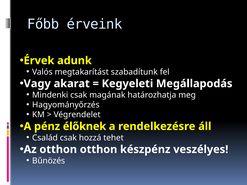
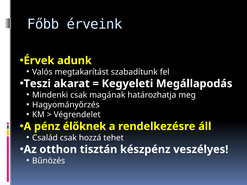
Vagy: Vagy -> Teszi
otthon otthon: otthon -> tisztán
